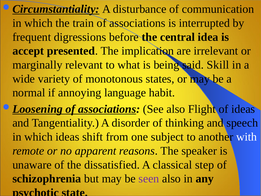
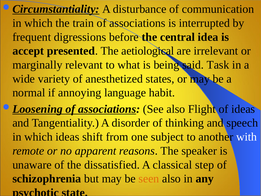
implication: implication -> aetiological
Skill: Skill -> Task
monotonous: monotonous -> anesthetized
seen colour: purple -> orange
